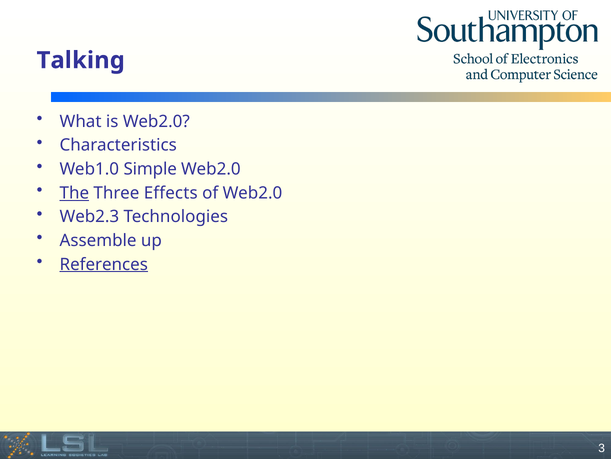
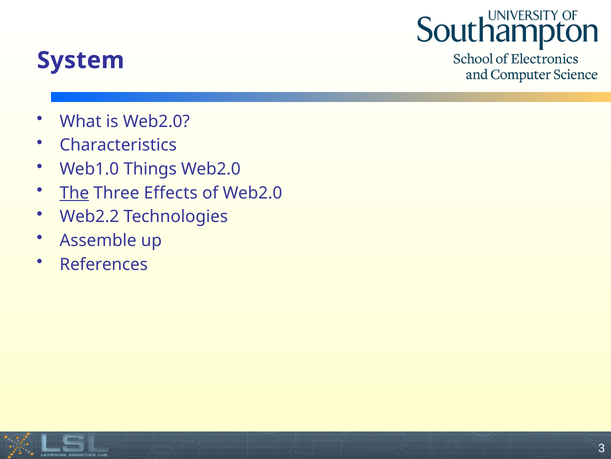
Talking: Talking -> System
Simple: Simple -> Things
Web2.3: Web2.3 -> Web2.2
References underline: present -> none
